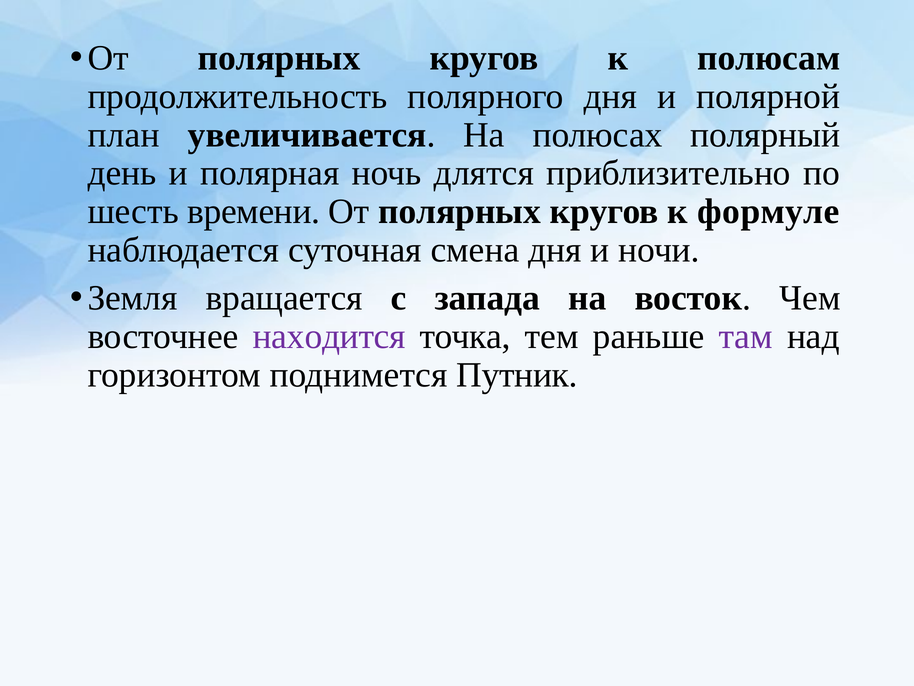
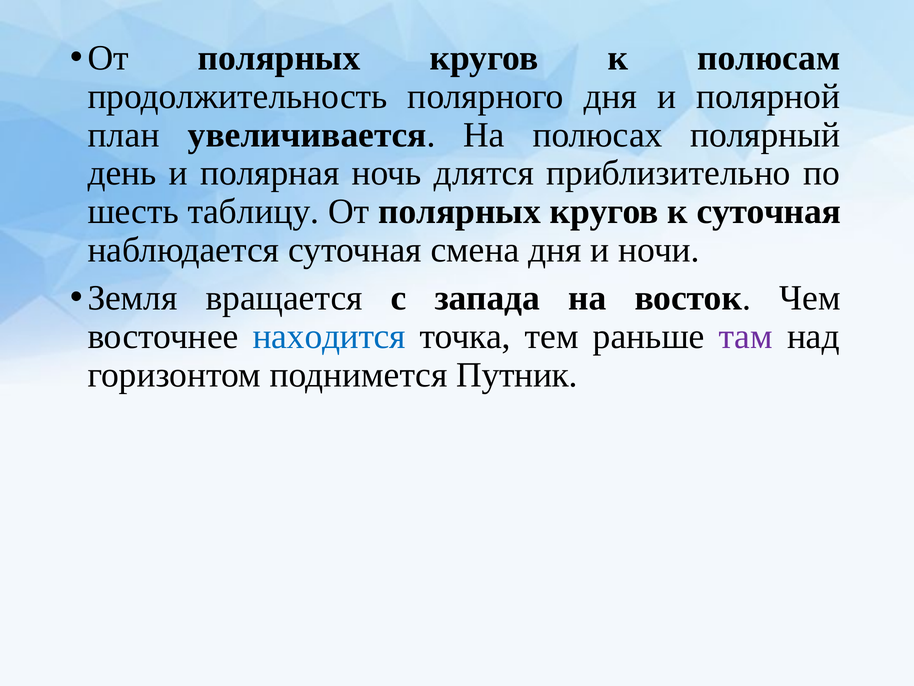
времени: времени -> таблицу
к формуле: формуле -> суточная
находится colour: purple -> blue
